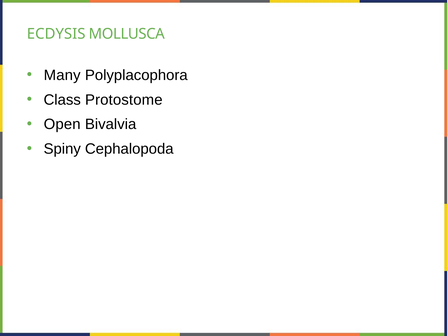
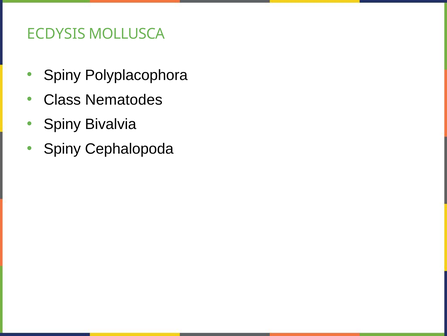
Many at (62, 75): Many -> Spiny
Protostome: Protostome -> Nematodes
Open at (62, 124): Open -> Spiny
